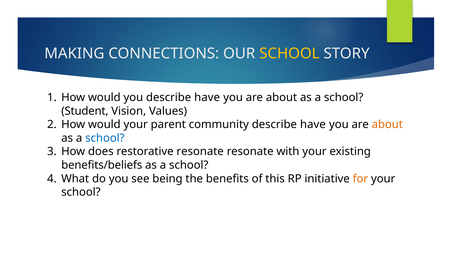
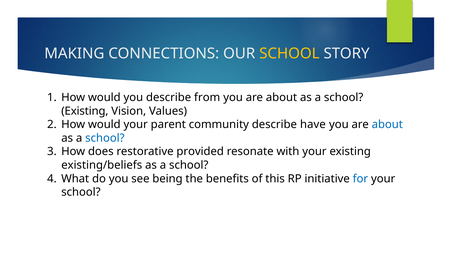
you describe have: have -> from
Student at (85, 111): Student -> Existing
about at (387, 125) colour: orange -> blue
restorative resonate: resonate -> provided
benefits/beliefs: benefits/beliefs -> existing/beliefs
for colour: orange -> blue
